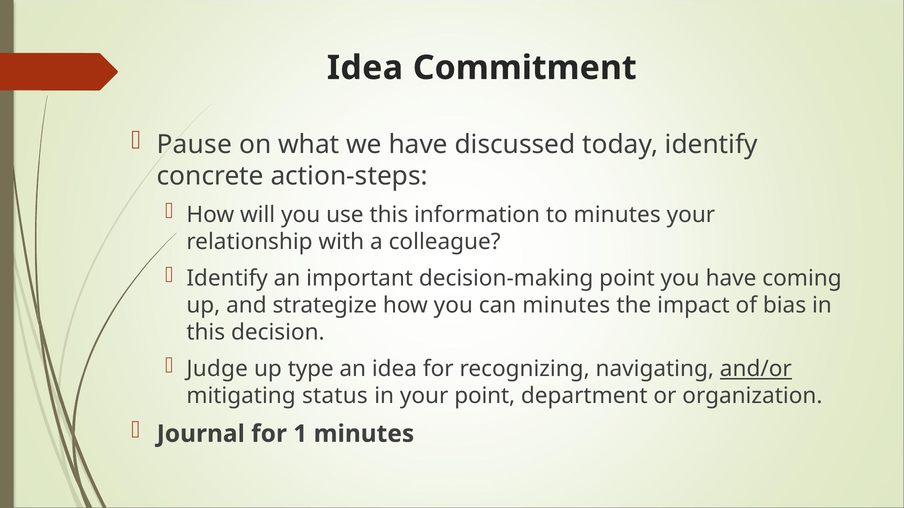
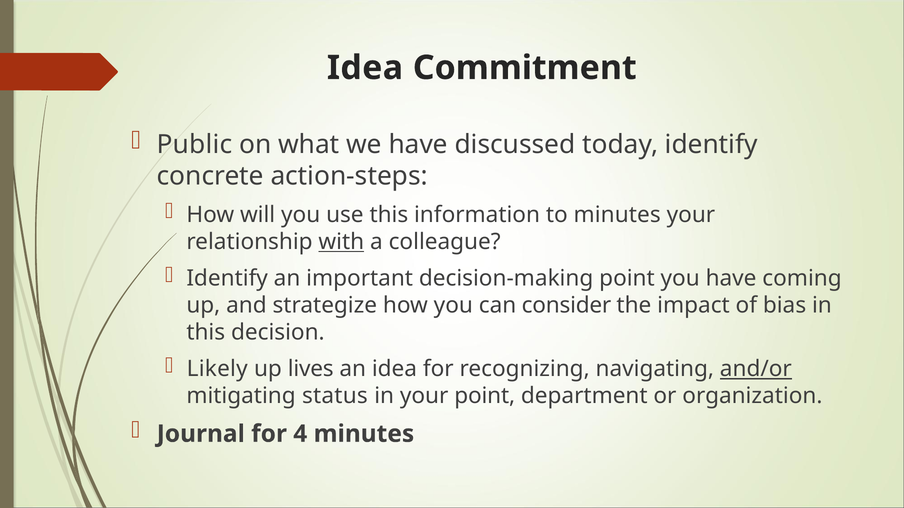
Pause: Pause -> Public
with underline: none -> present
can minutes: minutes -> consider
Judge: Judge -> Likely
type: type -> lives
1: 1 -> 4
